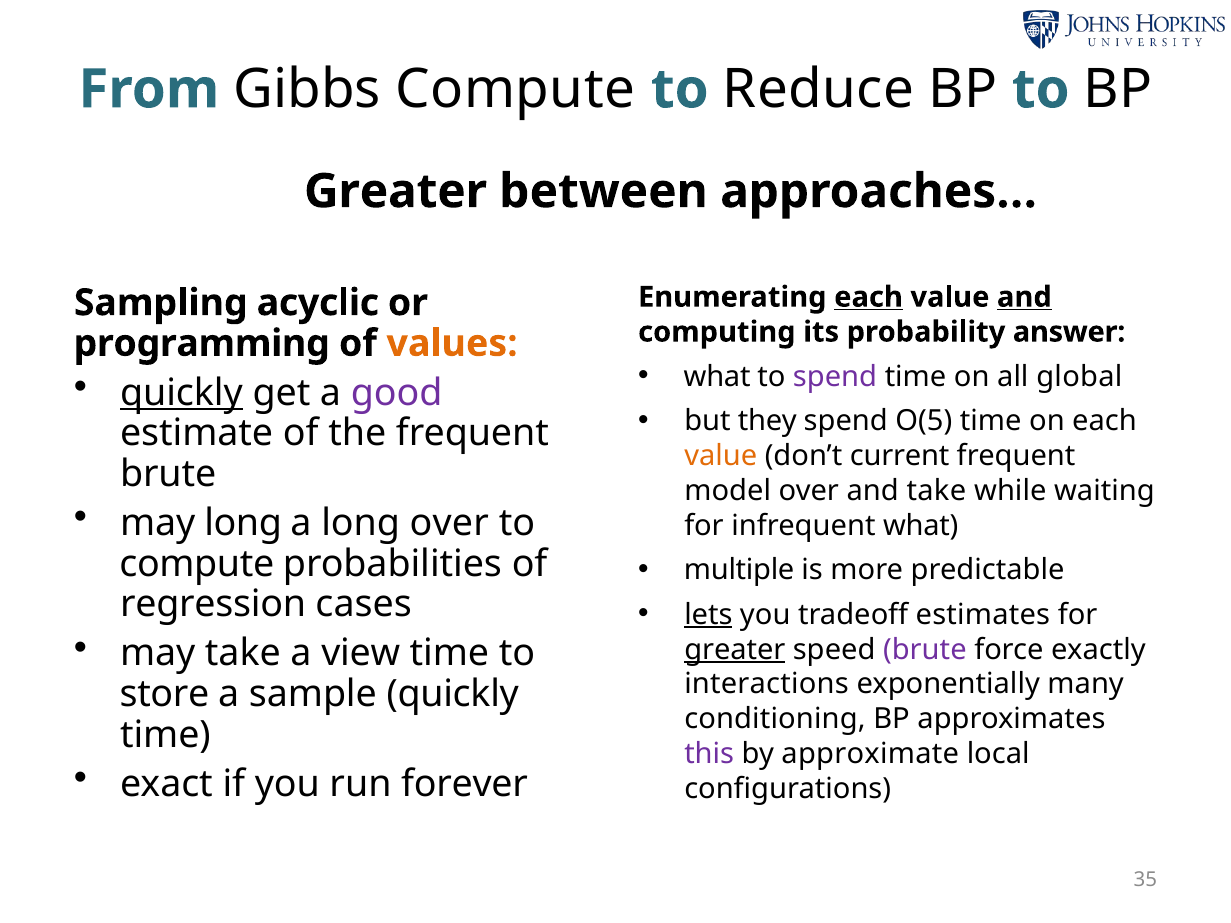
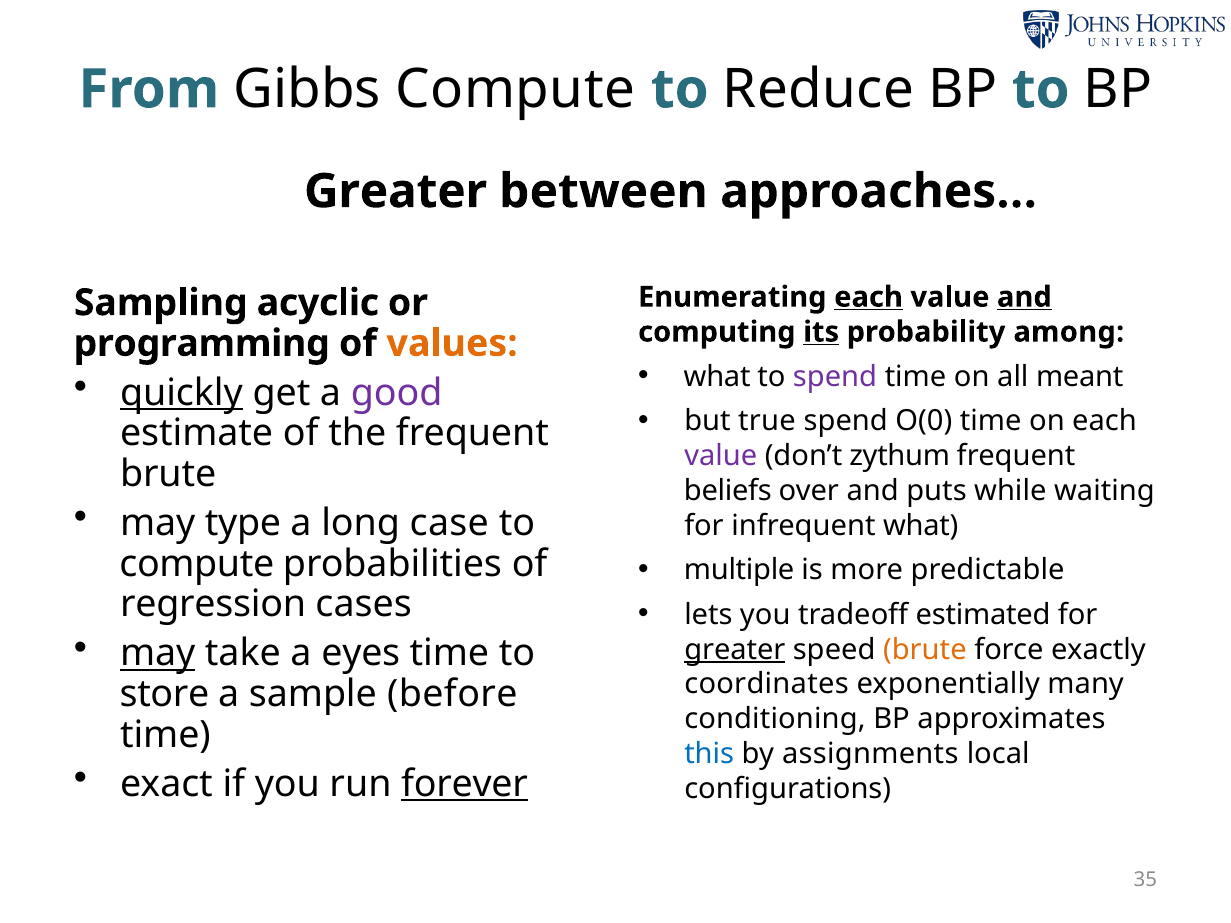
its underline: none -> present
answer: answer -> among
global: global -> meant
they: they -> true
O(5: O(5 -> O(0
value at (721, 456) colour: orange -> purple
current: current -> zythum
model: model -> beliefs
and take: take -> puts
may long: long -> type
long over: over -> case
lets underline: present -> none
estimates: estimates -> estimated
may at (158, 654) underline: none -> present
view: view -> eyes
brute at (925, 650) colour: purple -> orange
interactions: interactions -> coordinates
sample quickly: quickly -> before
this colour: purple -> blue
approximate: approximate -> assignments
forever underline: none -> present
